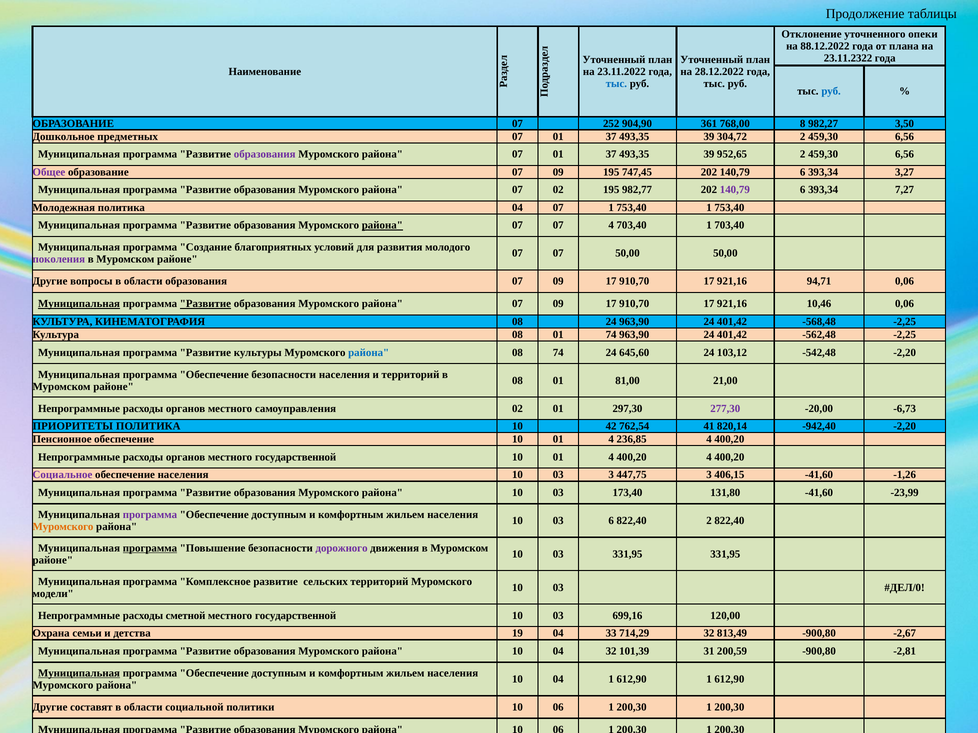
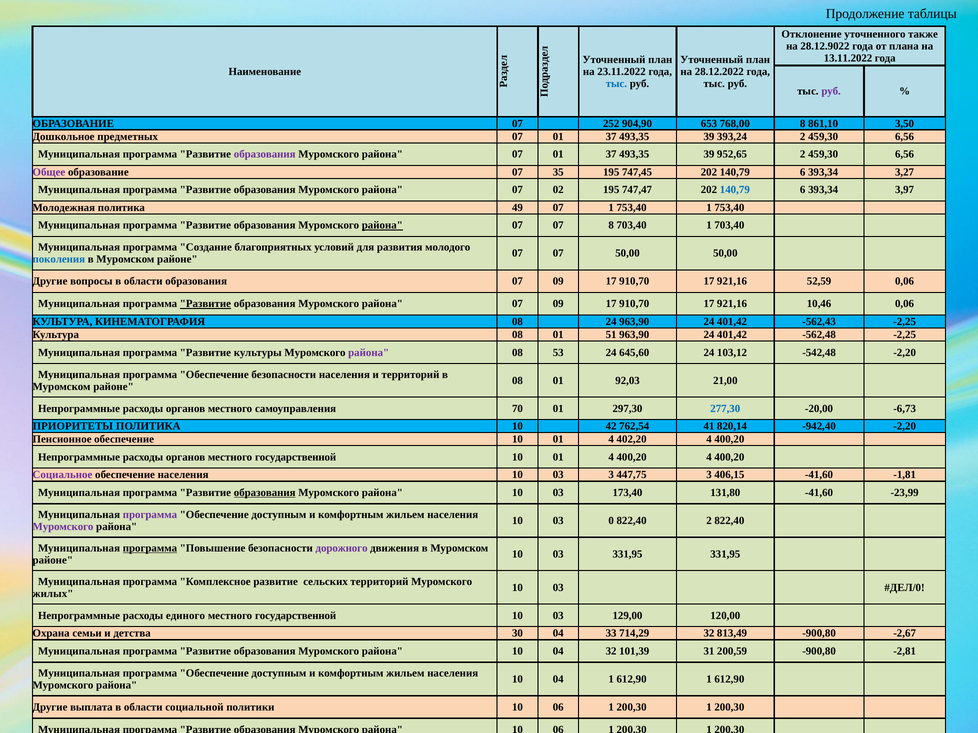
опеки: опеки -> также
88.12.2022: 88.12.2022 -> 28.12.9022
23.11.2322: 23.11.2322 -> 13.11.2022
руб at (831, 91) colour: blue -> purple
361: 361 -> 653
982,27: 982,27 -> 861,10
304,72: 304,72 -> 393,24
образование 07 09: 09 -> 35
982,77: 982,77 -> 747,47
140,79 at (735, 190) colour: purple -> blue
7,27: 7,27 -> 3,97
политика 04: 04 -> 49
07 4: 4 -> 8
поколения colour: purple -> blue
94,71: 94,71 -> 52,59
Муниципальная at (79, 304) underline: present -> none
-568,48: -568,48 -> -562,43
01 74: 74 -> 51
района at (369, 353) colour: blue -> purple
08 74: 74 -> 53
81,00: 81,00 -> 92,03
самоуправления 02: 02 -> 70
277,30 colour: purple -> blue
236,85: 236,85 -> 402,20
-1,26: -1,26 -> -1,81
образования at (265, 493) underline: none -> present
03 6: 6 -> 0
Муромского at (63, 527) colour: orange -> purple
модели: модели -> жилых
сметной: сметной -> единого
699,16: 699,16 -> 129,00
19: 19 -> 30
Муниципальная at (79, 674) underline: present -> none
составят: составят -> выплата
